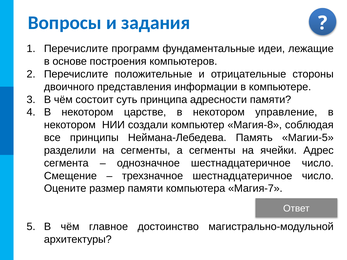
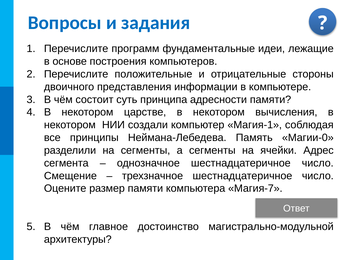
управление: управление -> вычисления
Магия-8: Магия-8 -> Магия-1
Магии-5: Магии-5 -> Магии-0
